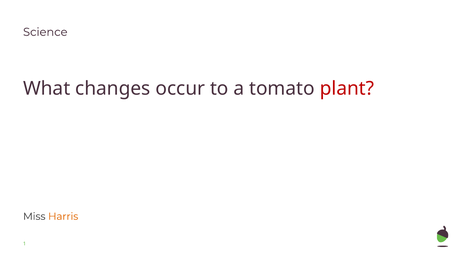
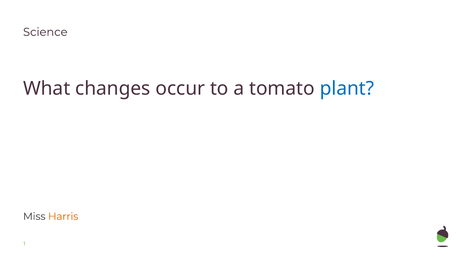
plant colour: red -> blue
